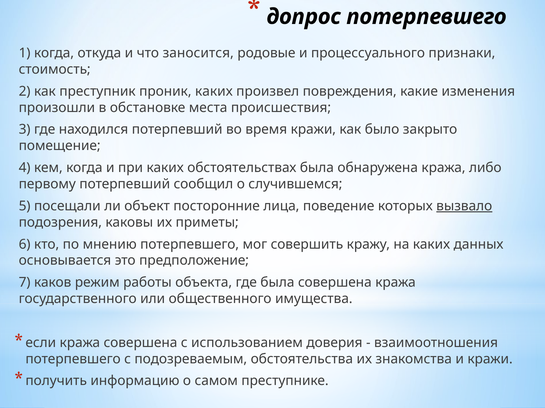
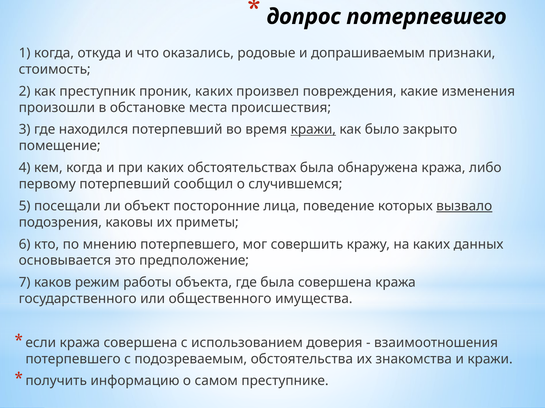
заносится: заносится -> оказались
процессуального: процессуального -> допрашиваемым
кражи at (313, 130) underline: none -> present
